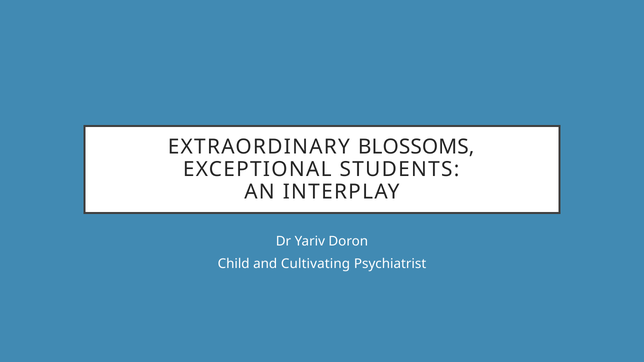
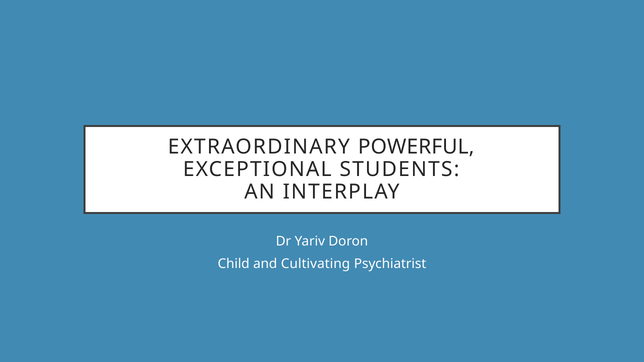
BLOSSOMS: BLOSSOMS -> POWERFUL
